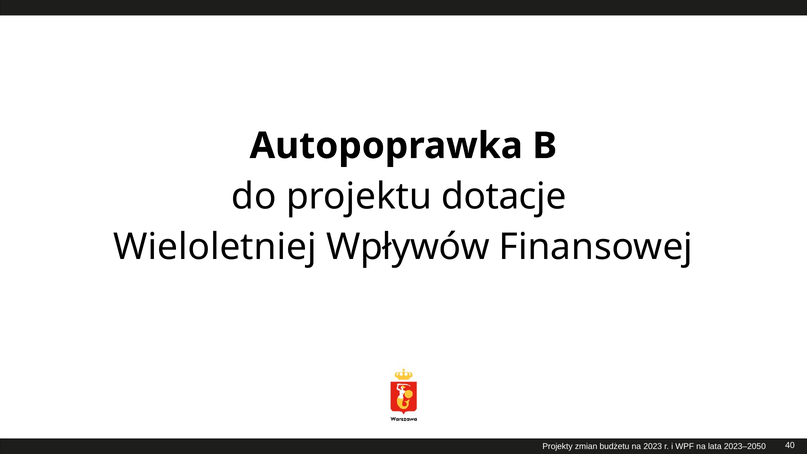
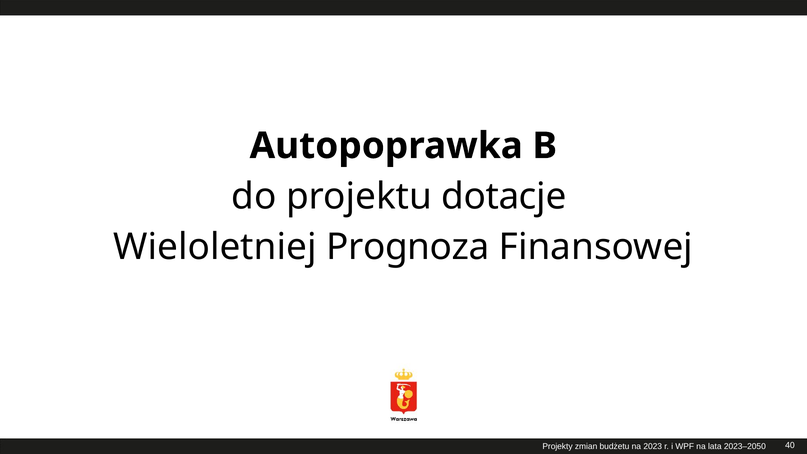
Wpływów: Wpływów -> Prognoza
